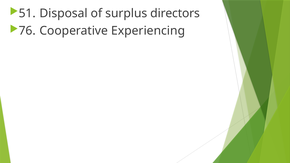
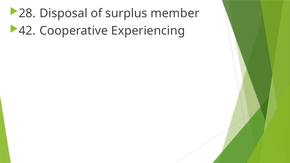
51: 51 -> 28
directors: directors -> member
76: 76 -> 42
